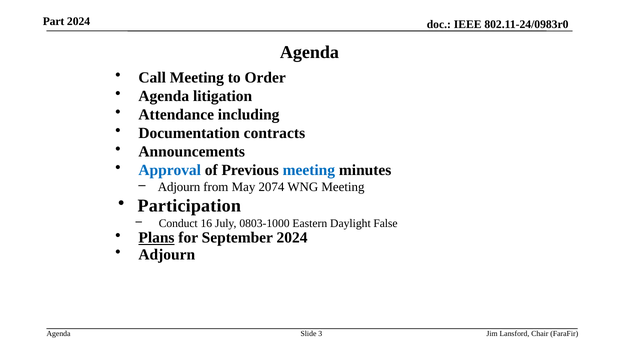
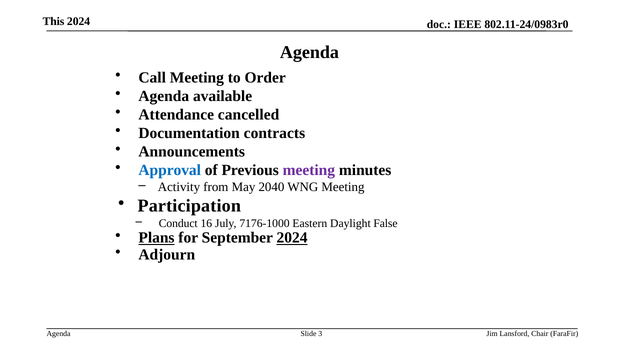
Part: Part -> This
litigation: litigation -> available
including: including -> cancelled
meeting at (309, 170) colour: blue -> purple
Adjourn at (179, 187): Adjourn -> Activity
2074: 2074 -> 2040
0803-1000: 0803-1000 -> 7176-1000
2024 at (292, 238) underline: none -> present
